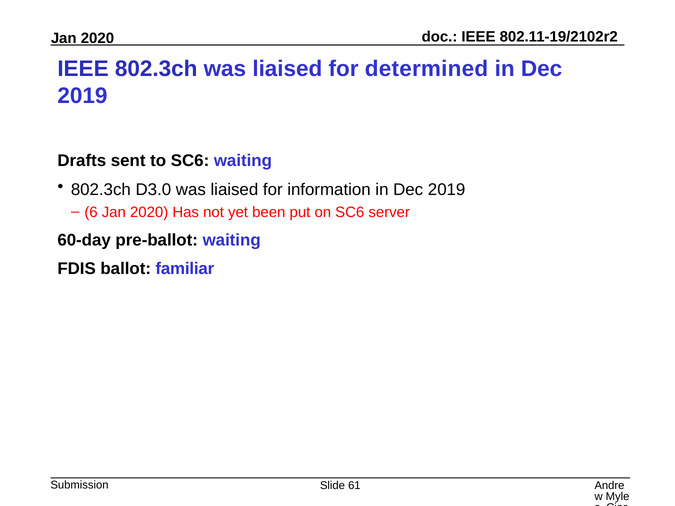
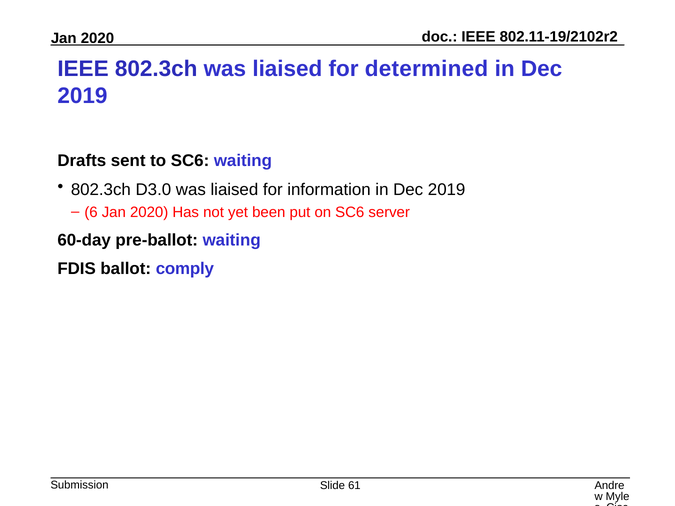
familiar: familiar -> comply
